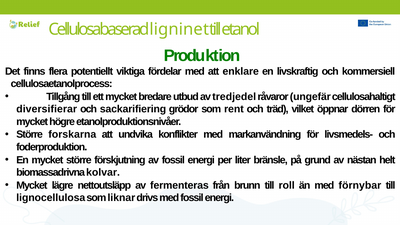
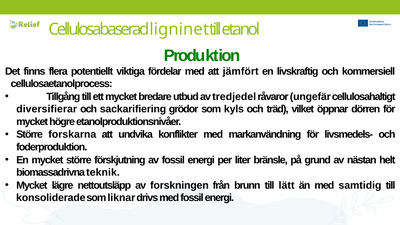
enklare: enklare -> jämfört
rent: rent -> kyls
kolvar: kolvar -> teknik
fermenteras: fermenteras -> forskningen
roll: roll -> lätt
förnybar: förnybar -> samtidig
lignocellulosa: lignocellulosa -> konsoliderade
